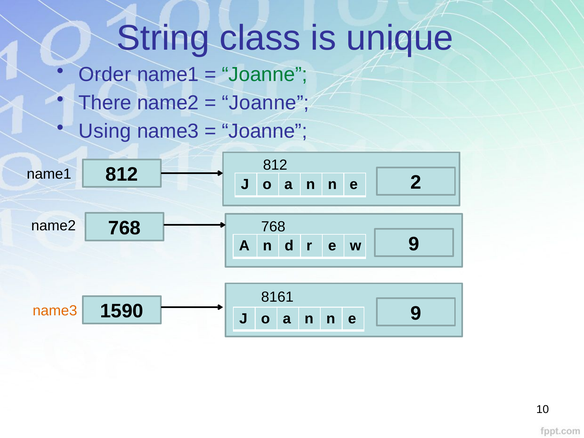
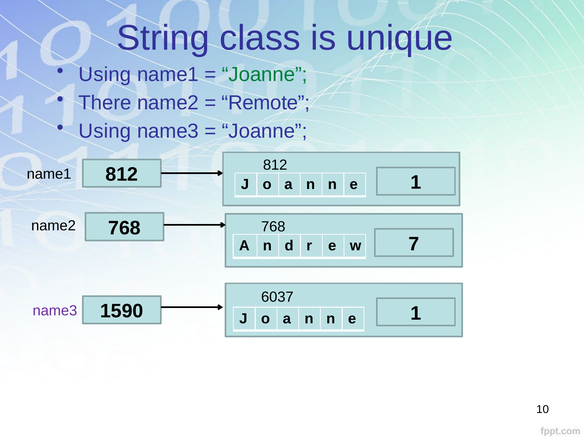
Order at (105, 75): Order -> Using
Joanne at (266, 103): Joanne -> Remote
2 at (416, 182): 2 -> 1
w 9: 9 -> 7
8161: 8161 -> 6037
name3 at (55, 311) colour: orange -> purple
9 at (416, 313): 9 -> 1
